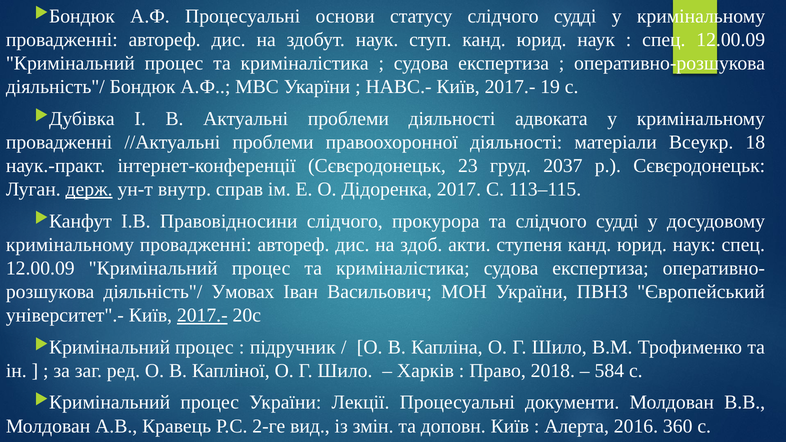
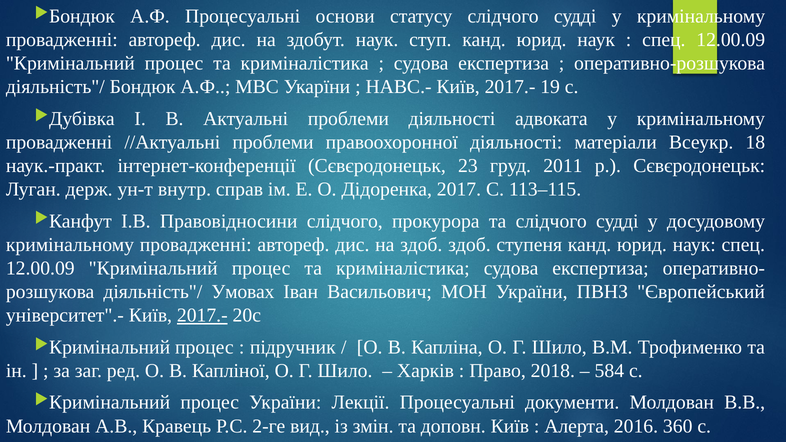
2037: 2037 -> 2011
держ underline: present -> none
здоб акти: акти -> здоб
